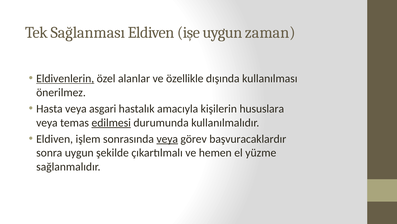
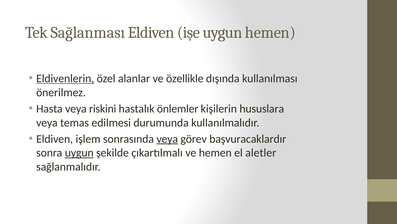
uygun zaman: zaman -> hemen
asgari: asgari -> riskini
amacıyla: amacıyla -> önlemler
edilmesi underline: present -> none
uygun at (79, 152) underline: none -> present
yüzme: yüzme -> aletler
